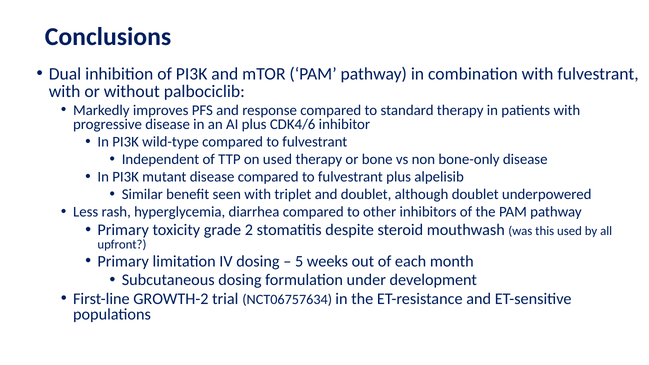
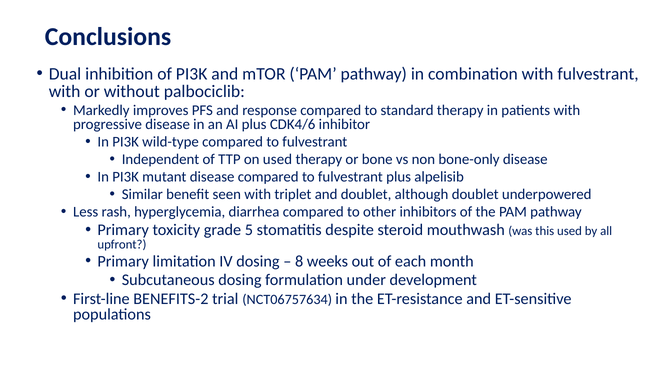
2: 2 -> 5
5: 5 -> 8
GROWTH-2: GROWTH-2 -> BENEFITS-2
